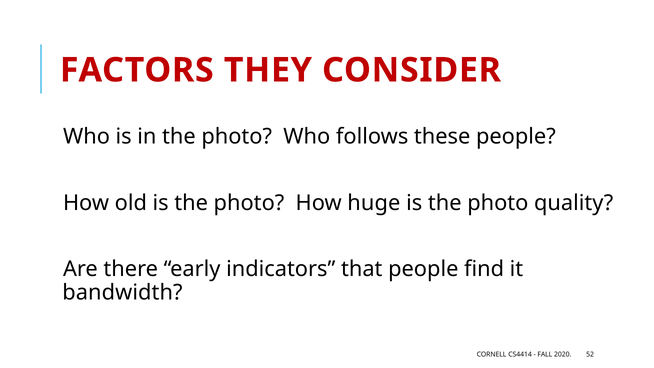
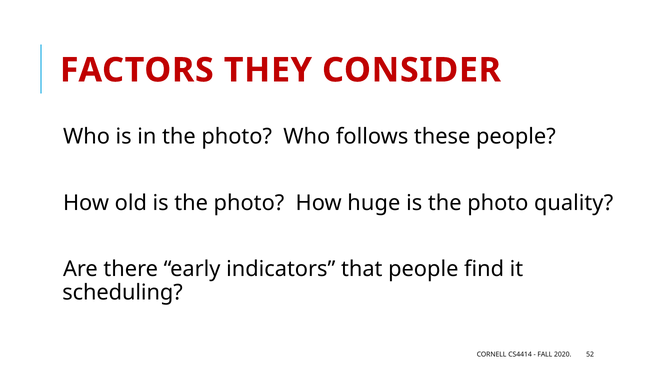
bandwidth: bandwidth -> scheduling
